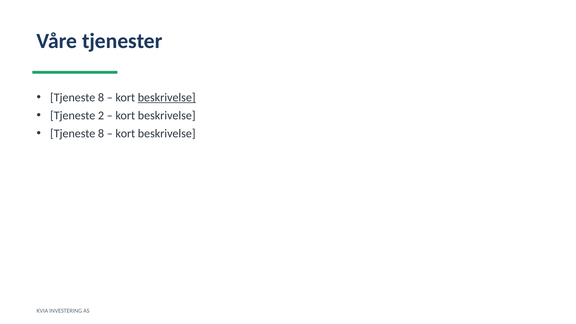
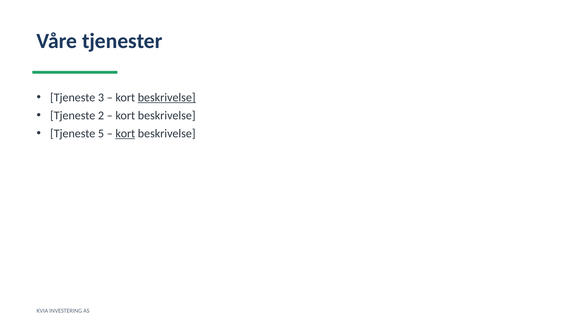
8 at (101, 98): 8 -> 3
8 at (101, 134): 8 -> 5
kort at (125, 134) underline: none -> present
